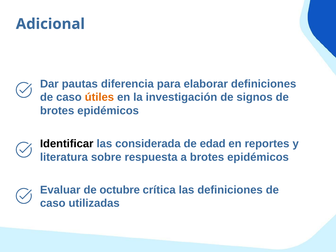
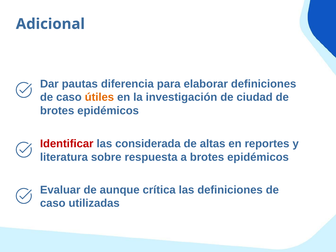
signos: signos -> ciudad
Identificar colour: black -> red
edad: edad -> altas
octubre: octubre -> aunque
